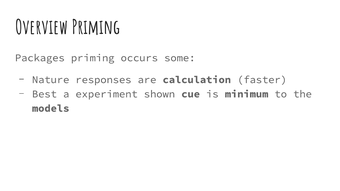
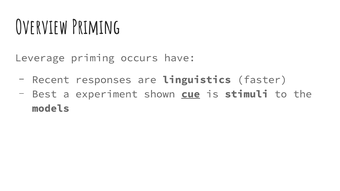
Packages: Packages -> Leverage
some: some -> have
Nature: Nature -> Recent
calculation: calculation -> linguistics
cue underline: none -> present
minimum: minimum -> stimuli
